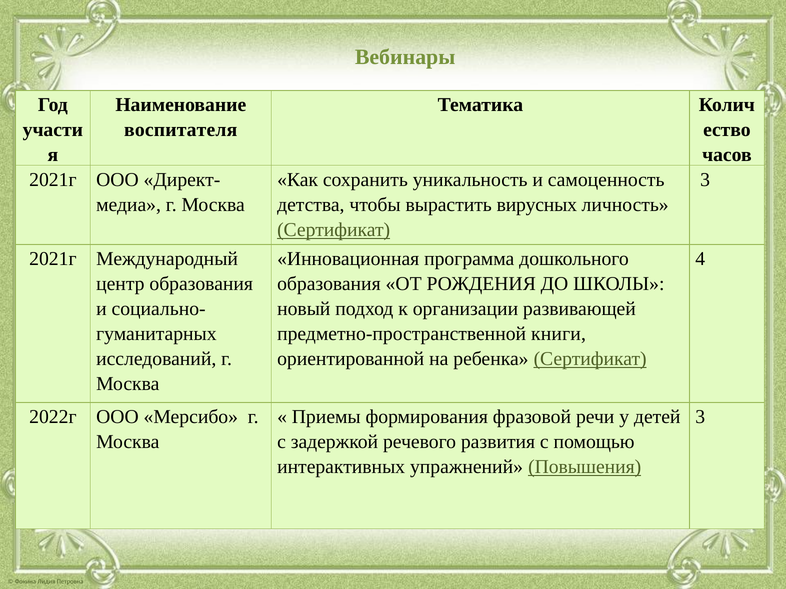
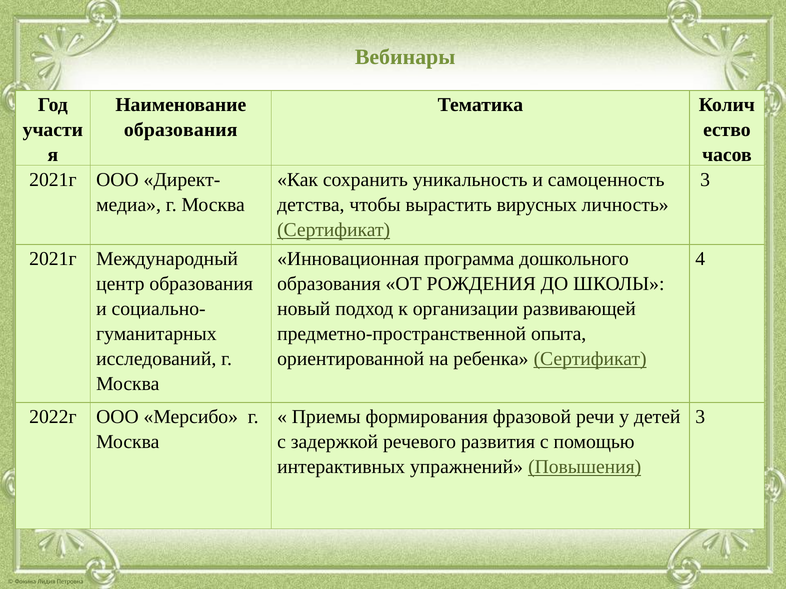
воспитателя at (181, 130): воспитателя -> образования
книги: книги -> опыта
